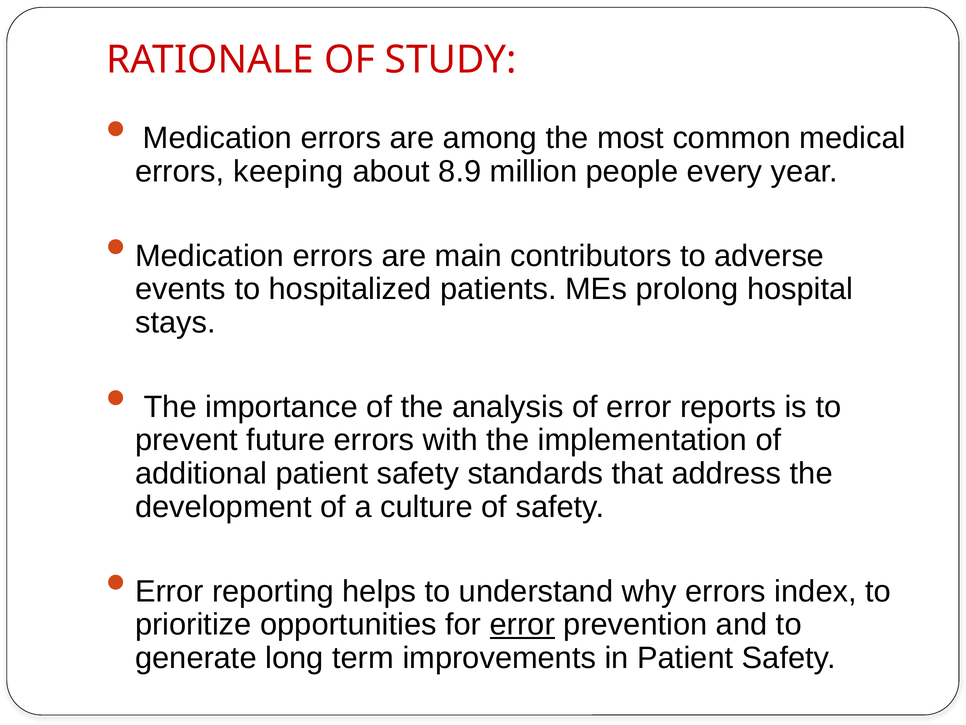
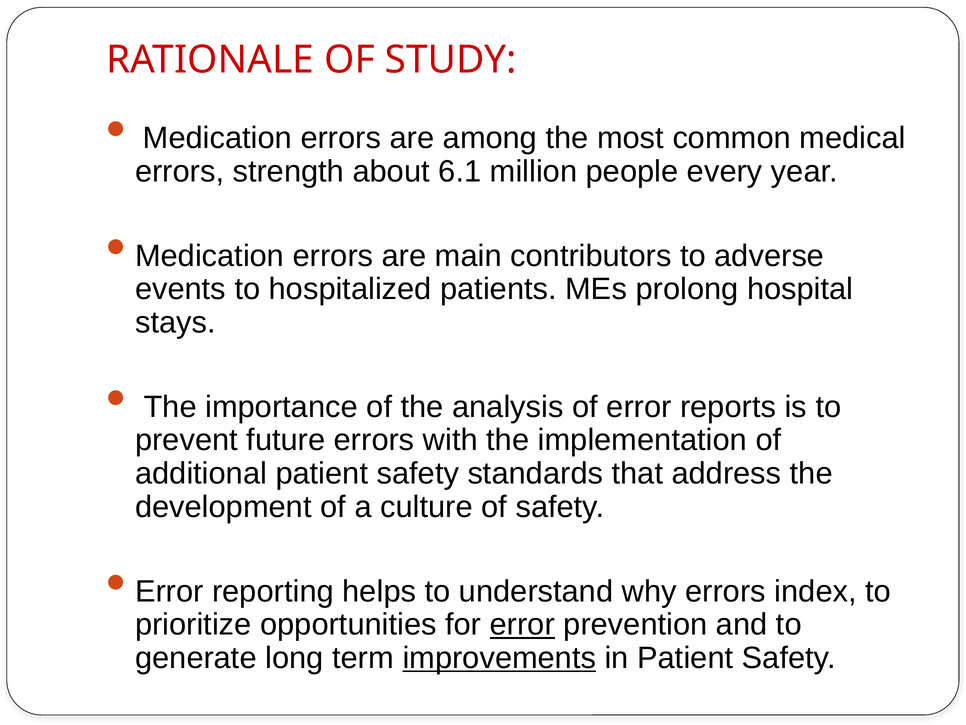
keeping: keeping -> strength
8.9: 8.9 -> 6.1
improvements underline: none -> present
